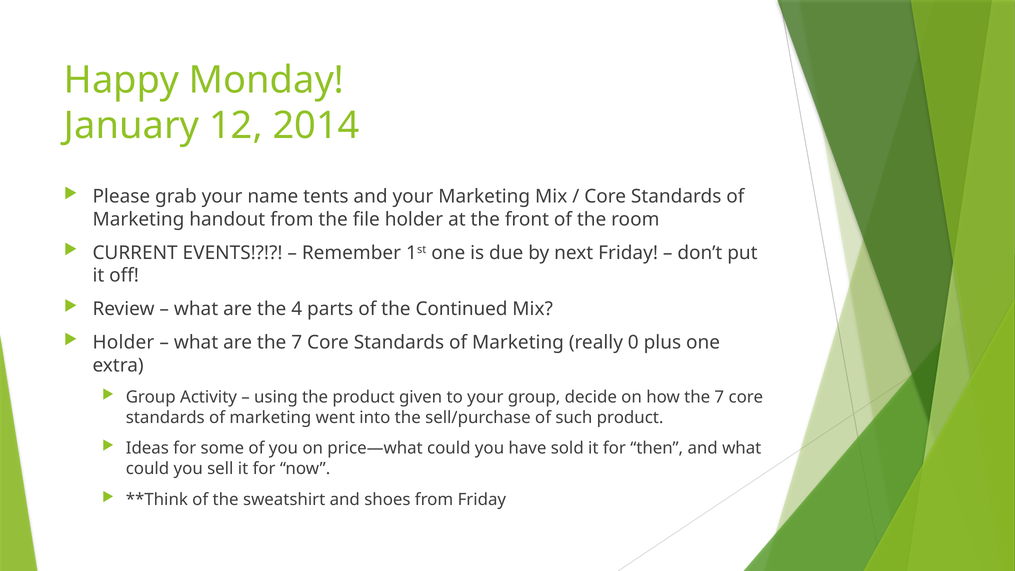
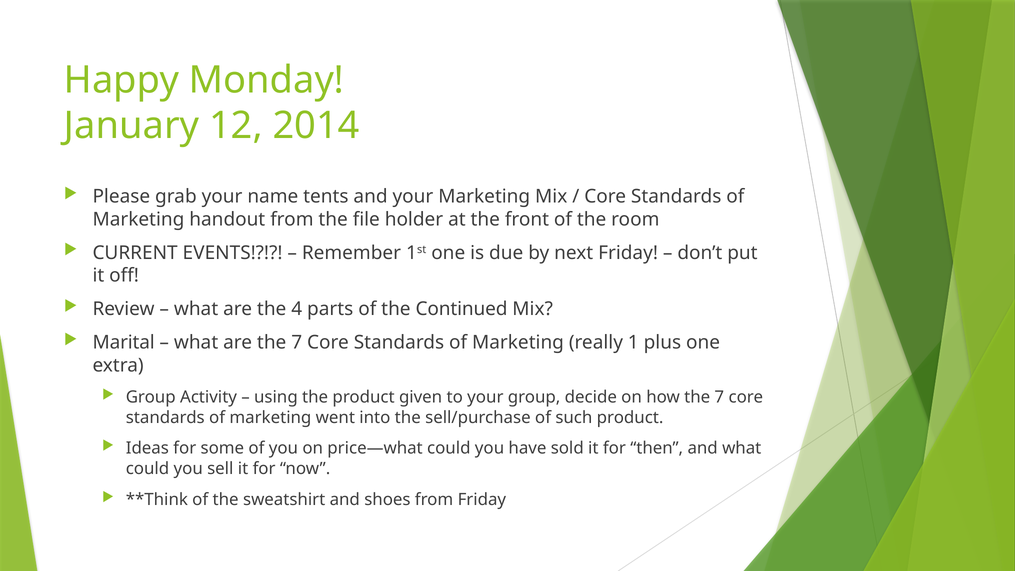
Holder at (123, 342): Holder -> Marital
0: 0 -> 1
